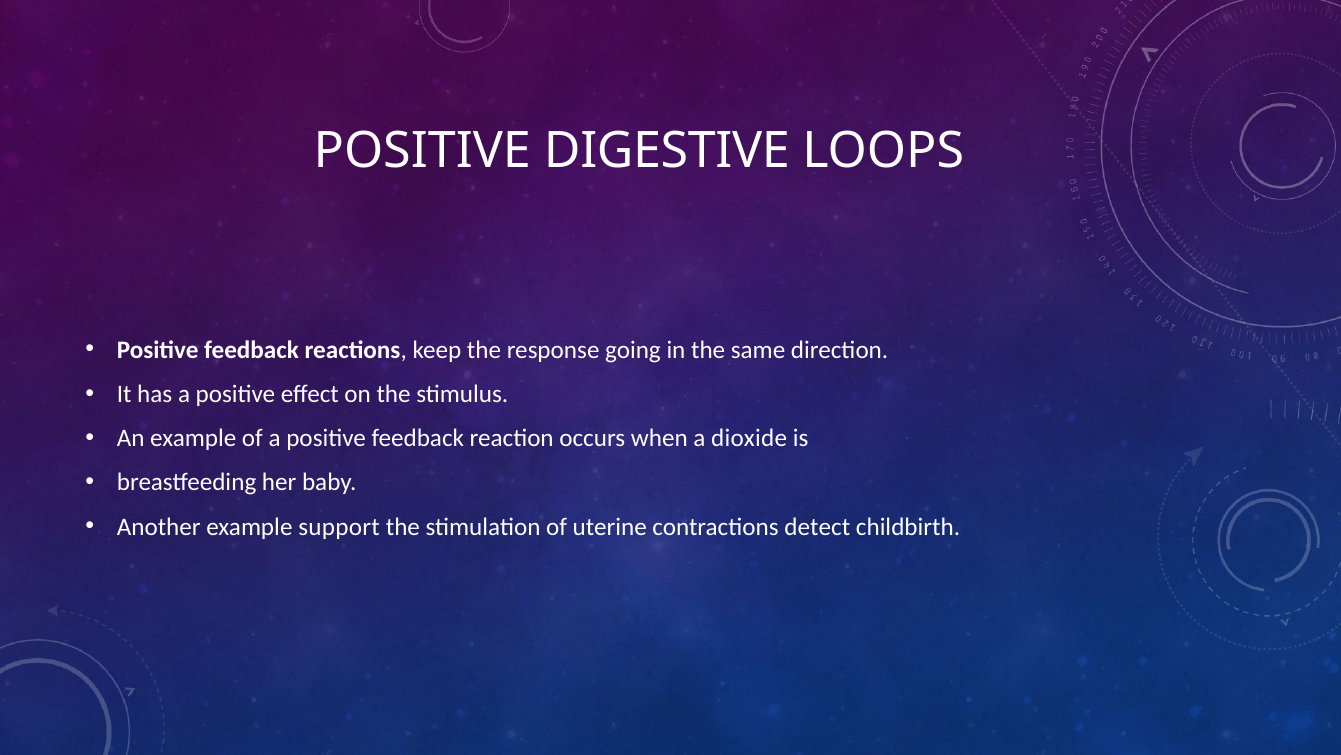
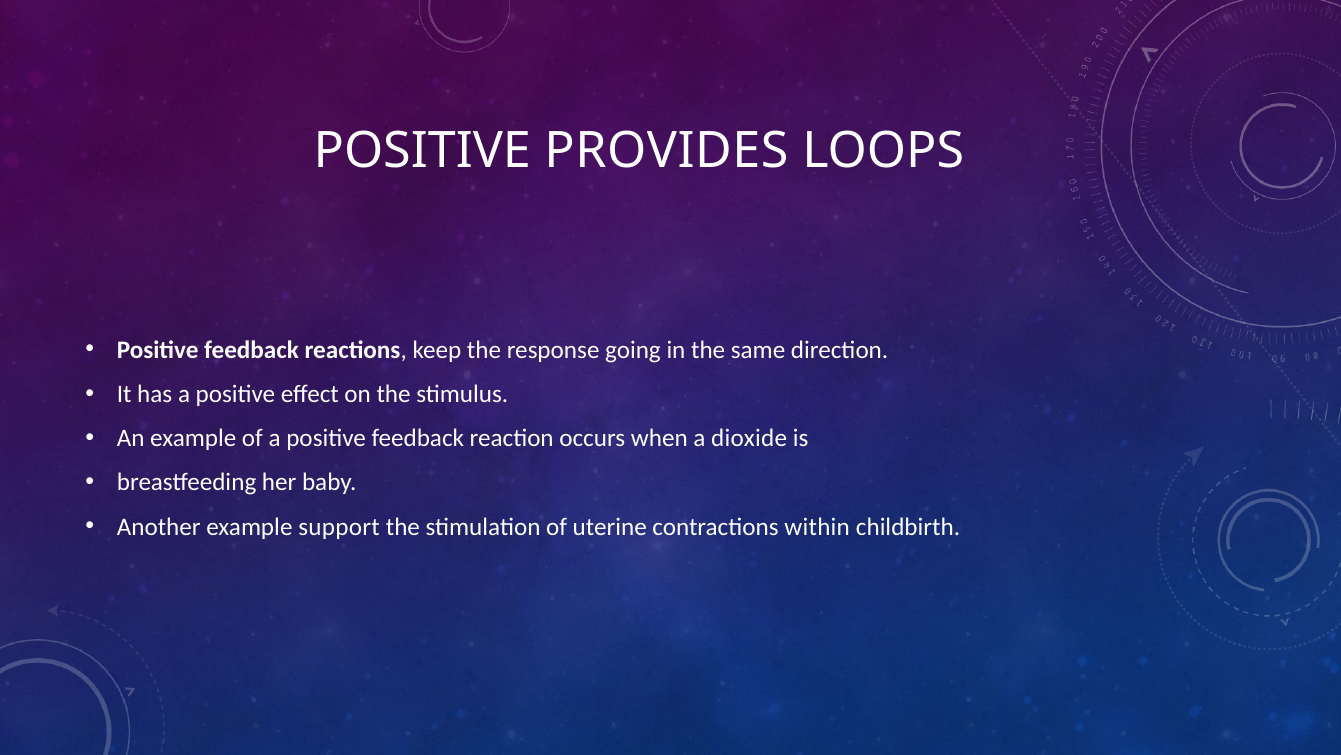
DIGESTIVE: DIGESTIVE -> PROVIDES
detect: detect -> within
